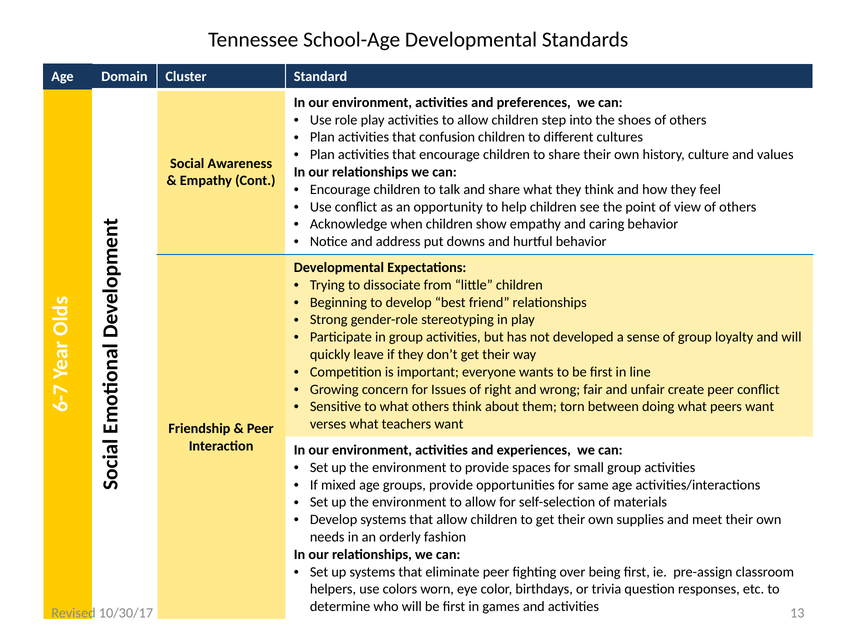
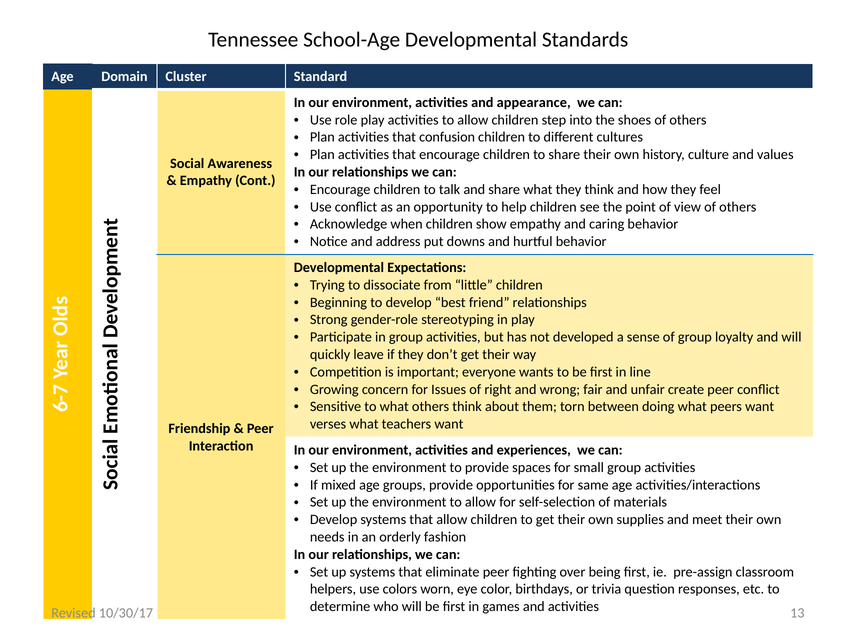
preferences: preferences -> appearance
